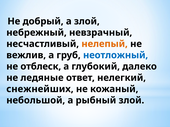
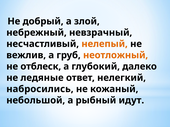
неотложный colour: blue -> orange
снежнейших: снежнейших -> набросились
рыбный злой: злой -> идут
